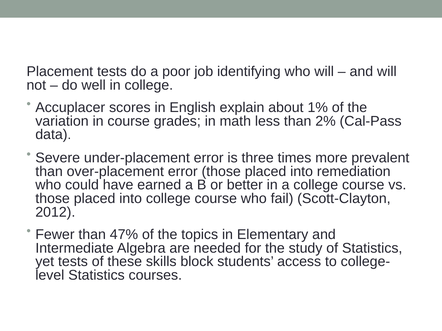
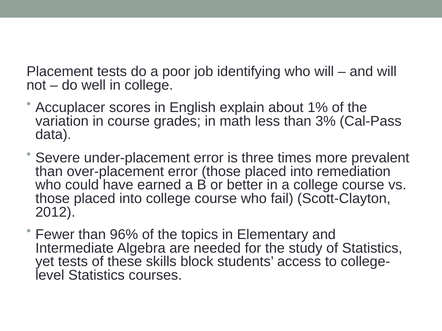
2%: 2% -> 3%
47%: 47% -> 96%
